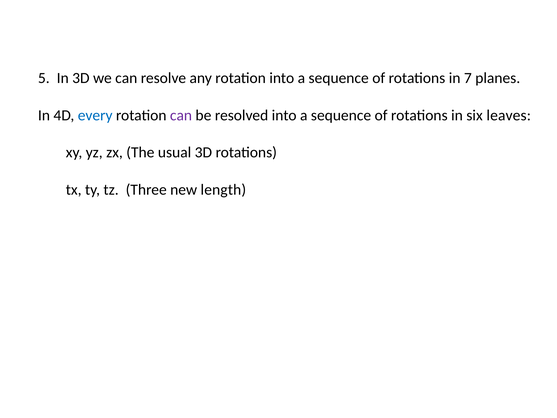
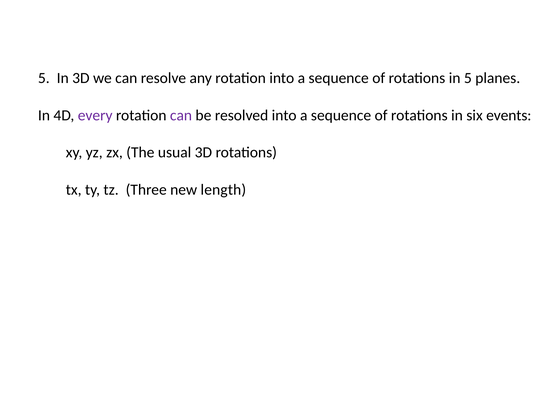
in 7: 7 -> 5
every colour: blue -> purple
leaves: leaves -> events
